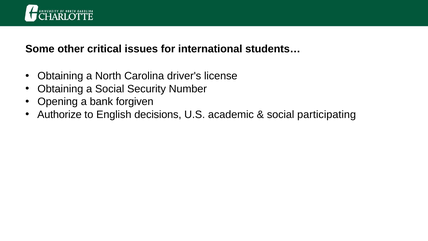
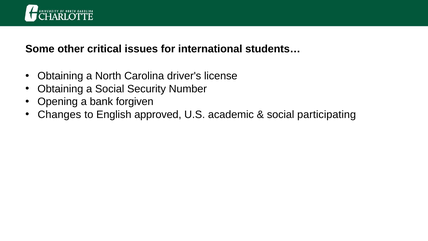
Authorize: Authorize -> Changes
decisions: decisions -> approved
